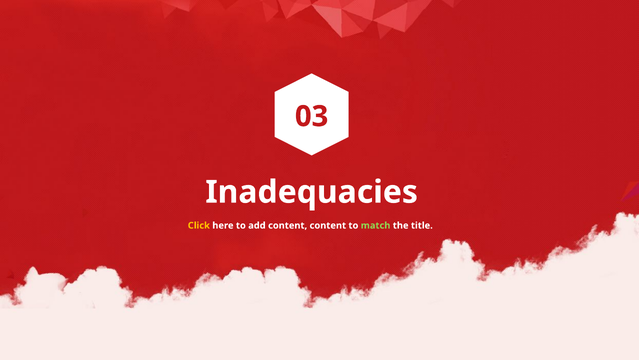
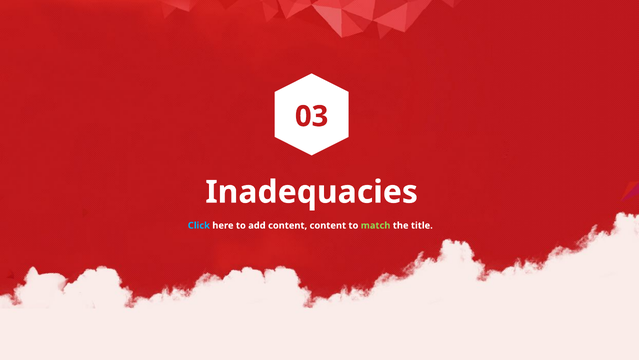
Click colour: yellow -> light blue
